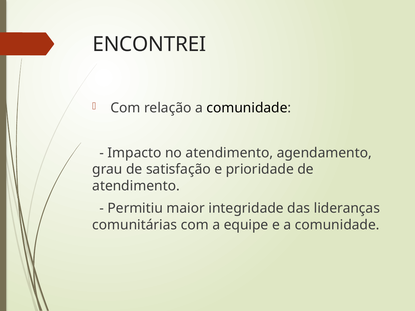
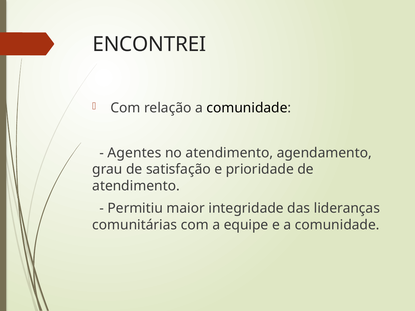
Impacto: Impacto -> Agentes
